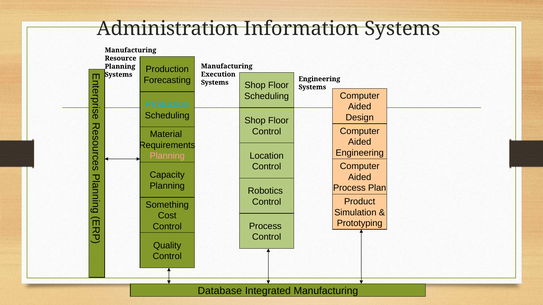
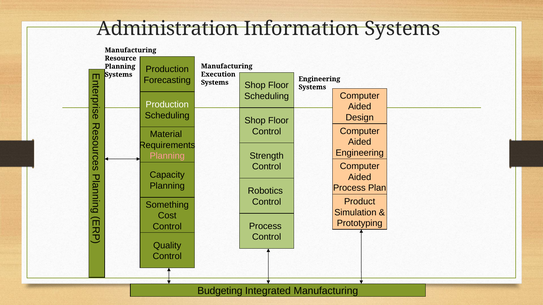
Production at (167, 105) colour: light blue -> white
Location: Location -> Strength
Database: Database -> Budgeting
